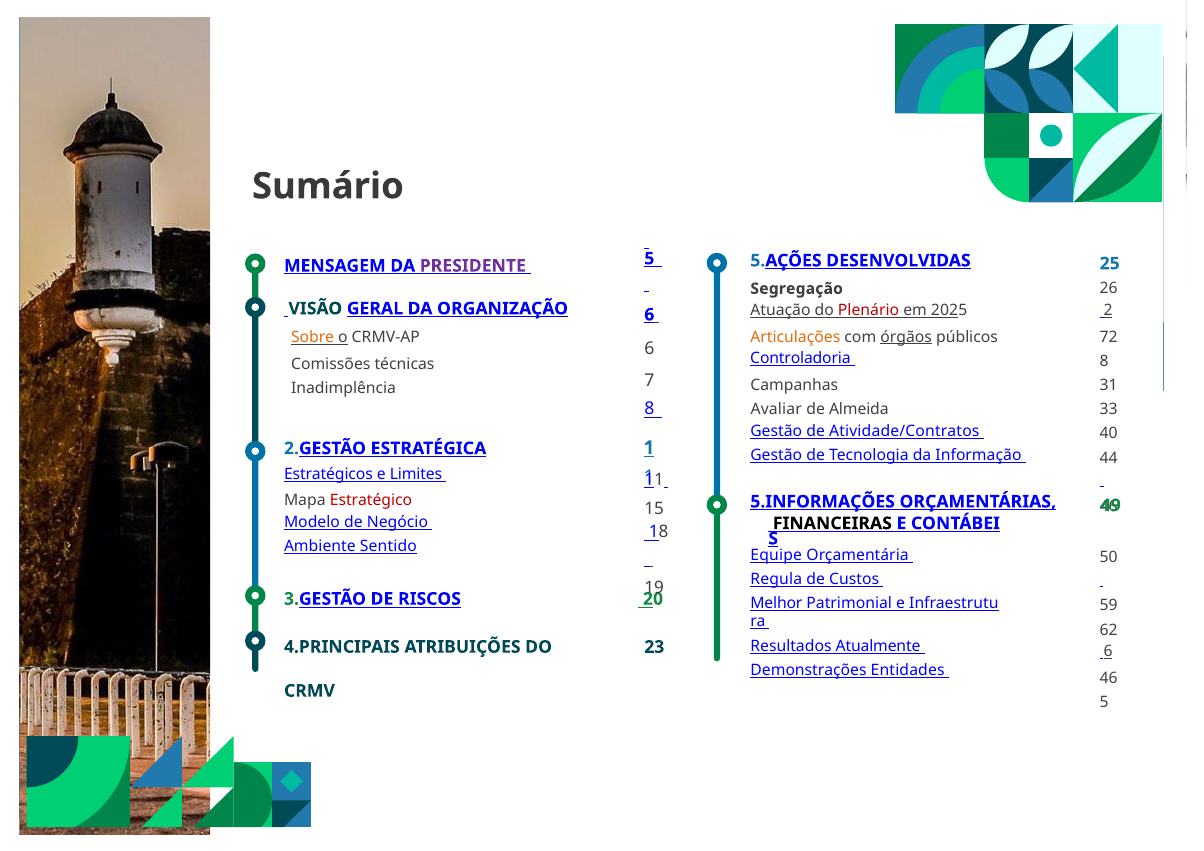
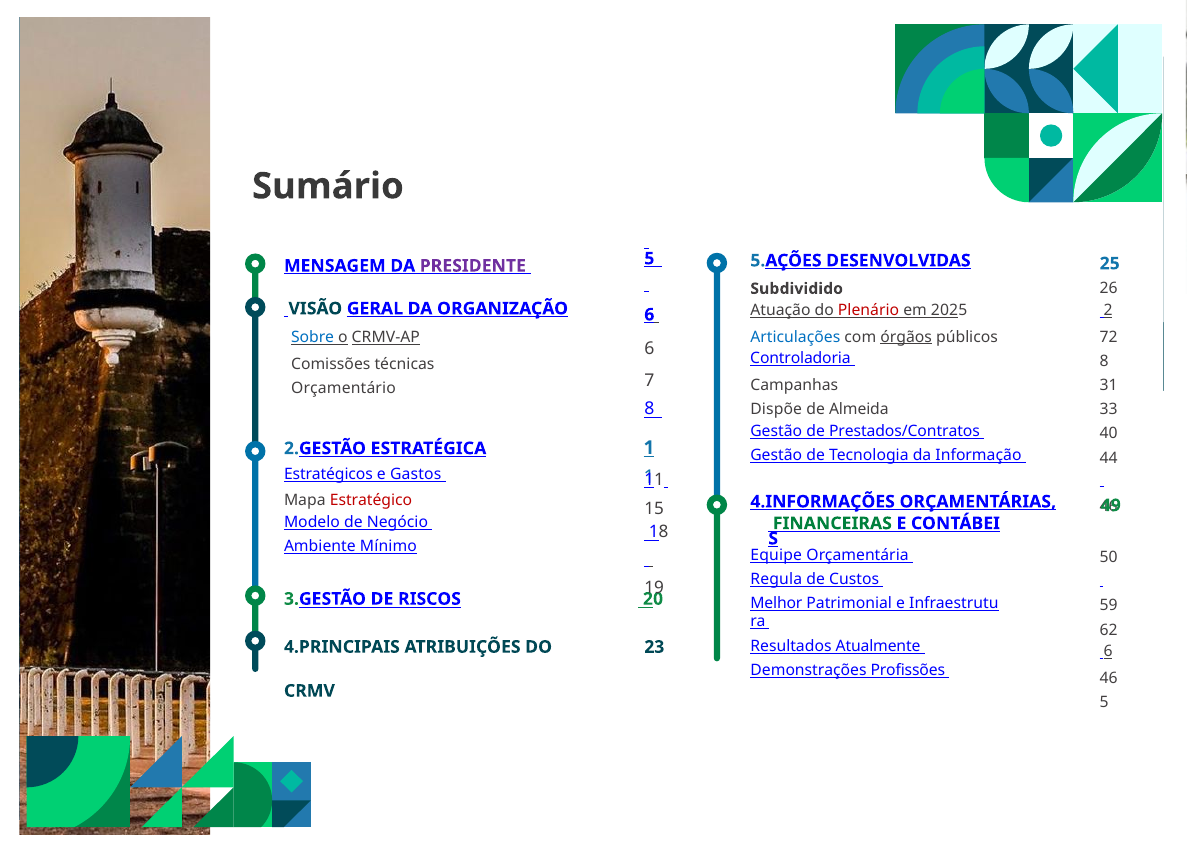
Segregação: Segregação -> Subdividido
Articulações colour: orange -> blue
Sobre colour: orange -> blue
CRMV-AP underline: none -> present
Inadimplência: Inadimplência -> Orçamentário
Avaliar: Avaliar -> Dispõe
Atividade/Contratos: Atividade/Contratos -> Prestados/Contratos
Limites: Limites -> Gastos
5.INFORMAÇÕES: 5.INFORMAÇÕES -> 4.INFORMAÇÕES
FINANCEIRAS colour: black -> green
Sentido: Sentido -> Mínimo
Entidades: Entidades -> Profissões
